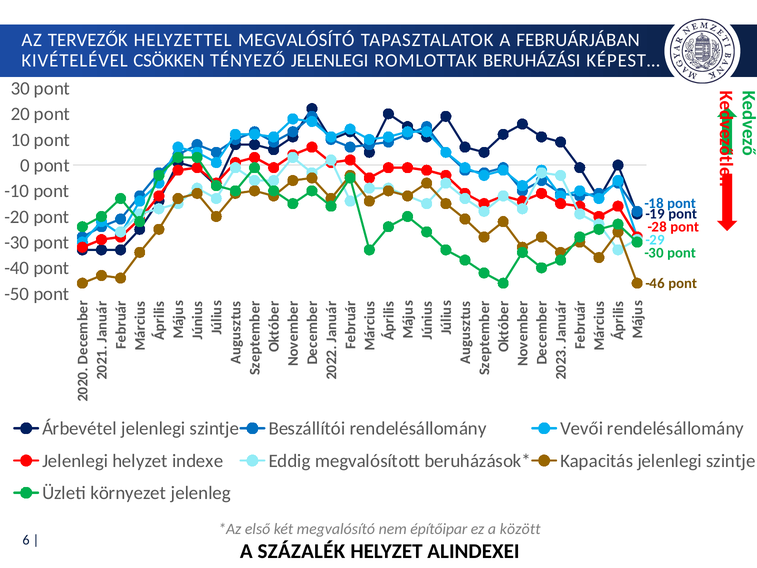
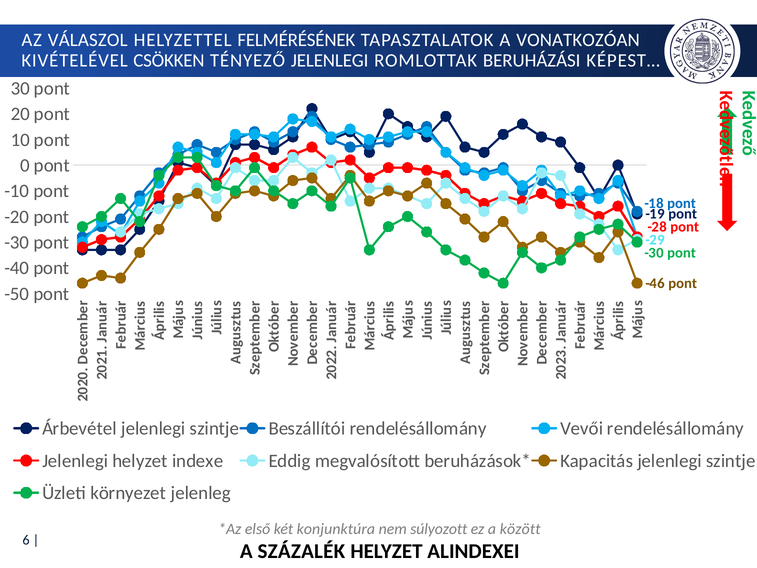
TERVEZŐK: TERVEZŐK -> VÁLASZOL
HELYZETTEL MEGVALÓSÍTÓ: MEGVALÓSÍTÓ -> FELMÉRÉSÉNEK
FEBRUÁRJÁBAN: FEBRUÁRJÁBAN -> VONATKOZÓAN
két megvalósító: megvalósító -> konjunktúra
építőipar: építőipar -> súlyozott
